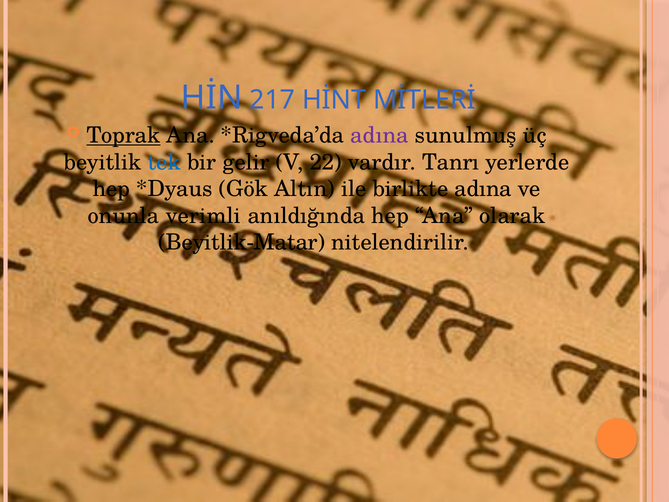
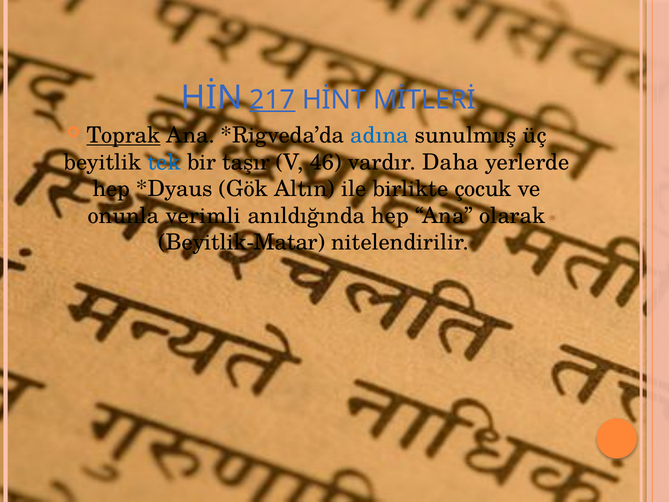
217 underline: none -> present
adına at (380, 135) colour: purple -> blue
gelir: gelir -> taşır
22: 22 -> 46
Tanrı: Tanrı -> Daha
birlikte adına: adına -> çocuk
